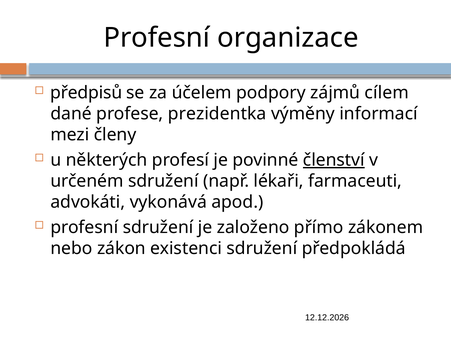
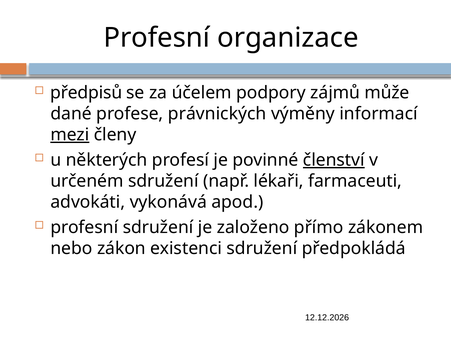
cílem: cílem -> může
prezidentka: prezidentka -> právnických
mezi underline: none -> present
